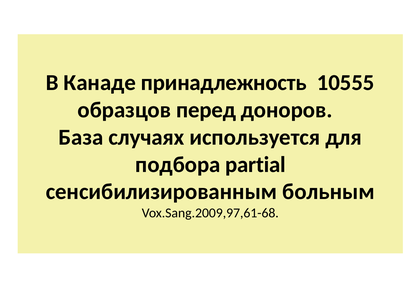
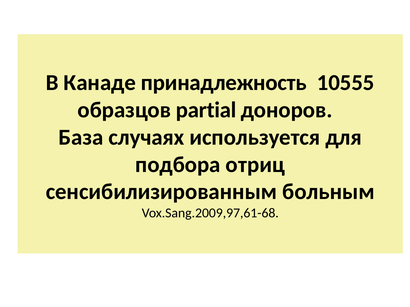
перед: перед -> partial
partial: partial -> отриц
